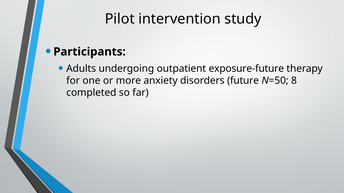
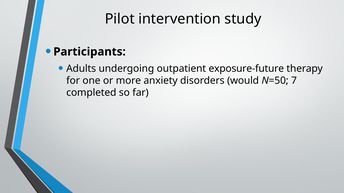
future: future -> would
8: 8 -> 7
